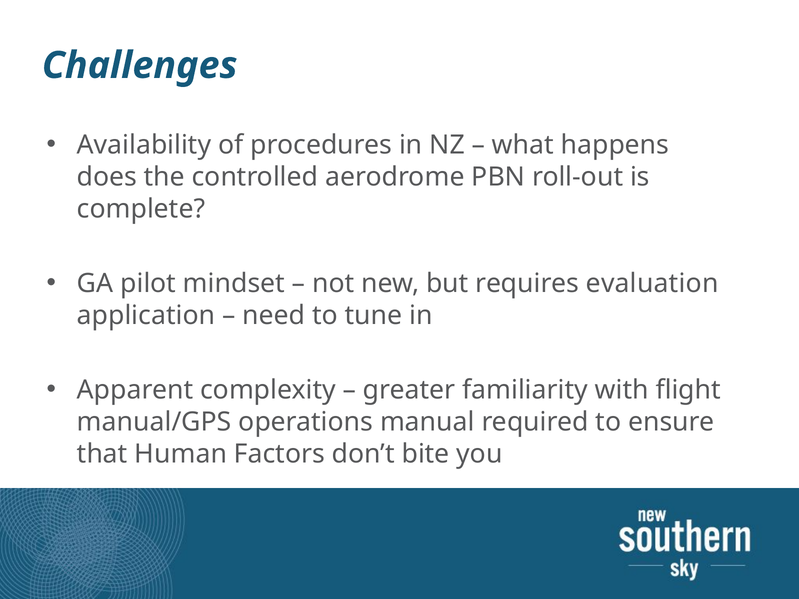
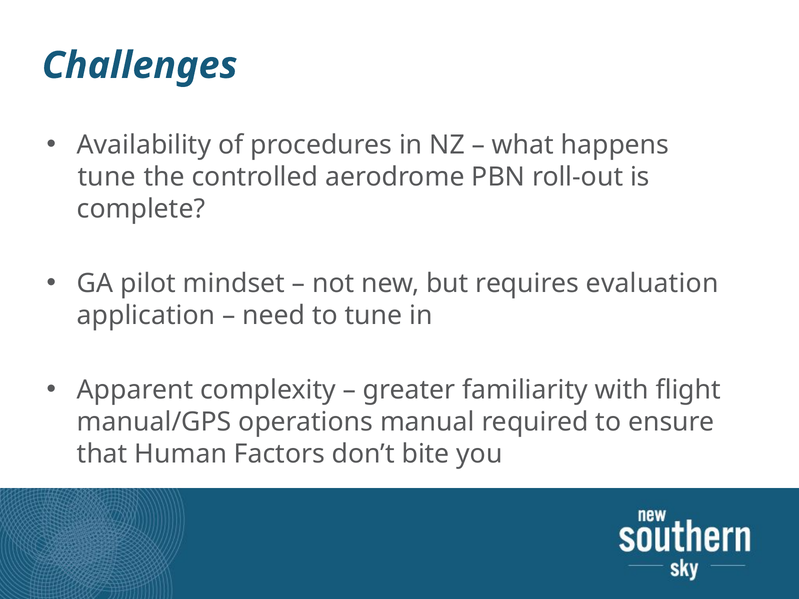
does at (107, 177): does -> tune
